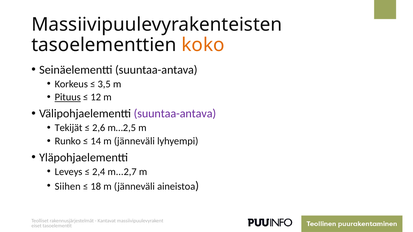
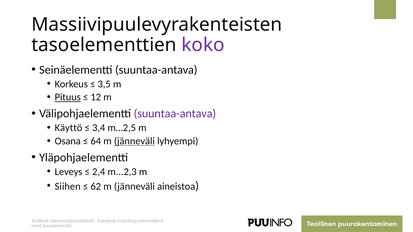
koko colour: orange -> purple
Tekijät: Tekijät -> Käyttö
2,6: 2,6 -> 3,4
Runko: Runko -> Osana
14: 14 -> 64
jänneväli at (134, 141) underline: none -> present
m...2,7: m...2,7 -> m...2,3
18: 18 -> 62
